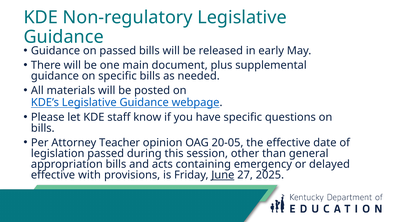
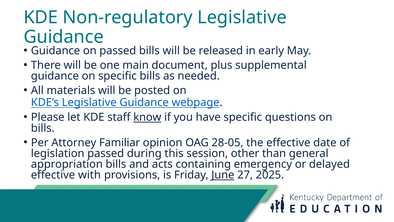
know underline: none -> present
Teacher: Teacher -> Familiar
20-05: 20-05 -> 28-05
